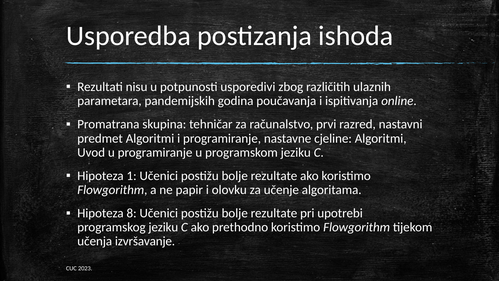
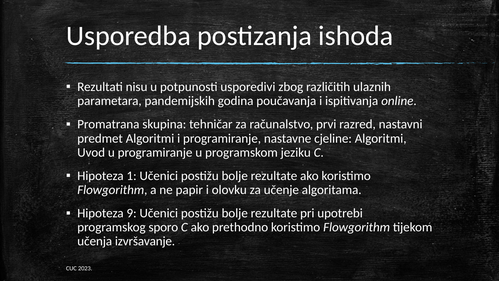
8: 8 -> 9
programskog jeziku: jeziku -> sporo
